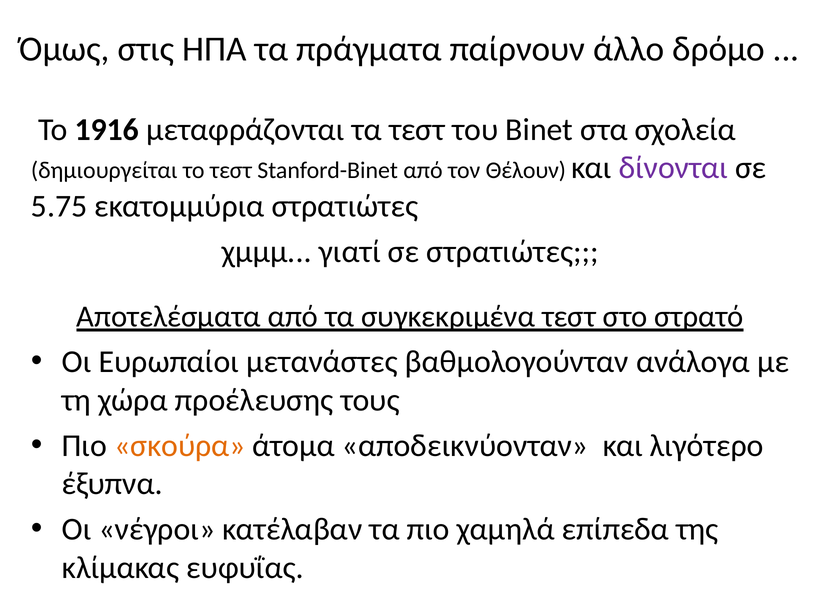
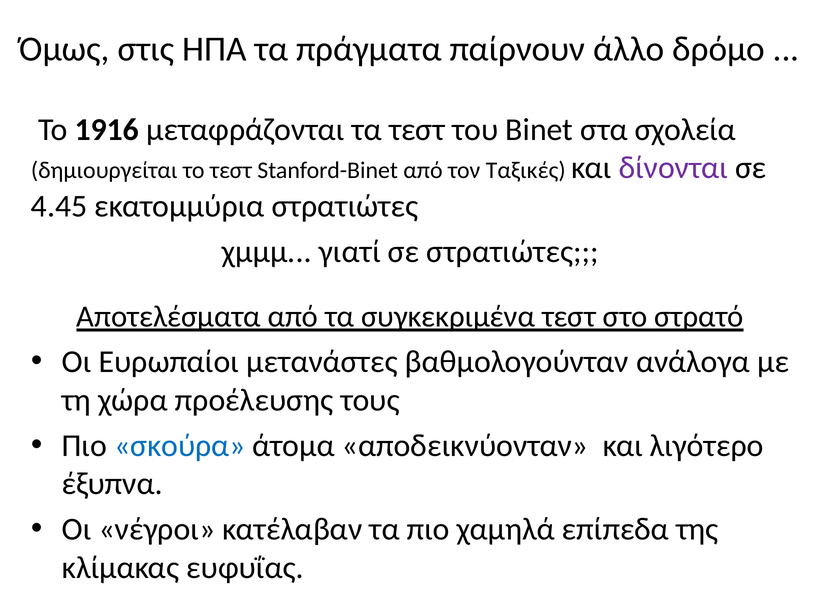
Θέλουν: Θέλουν -> Ταξικές
5.75: 5.75 -> 4.45
σκούρα colour: orange -> blue
